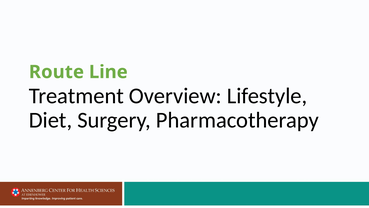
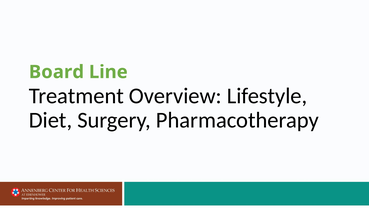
Route: Route -> Board
